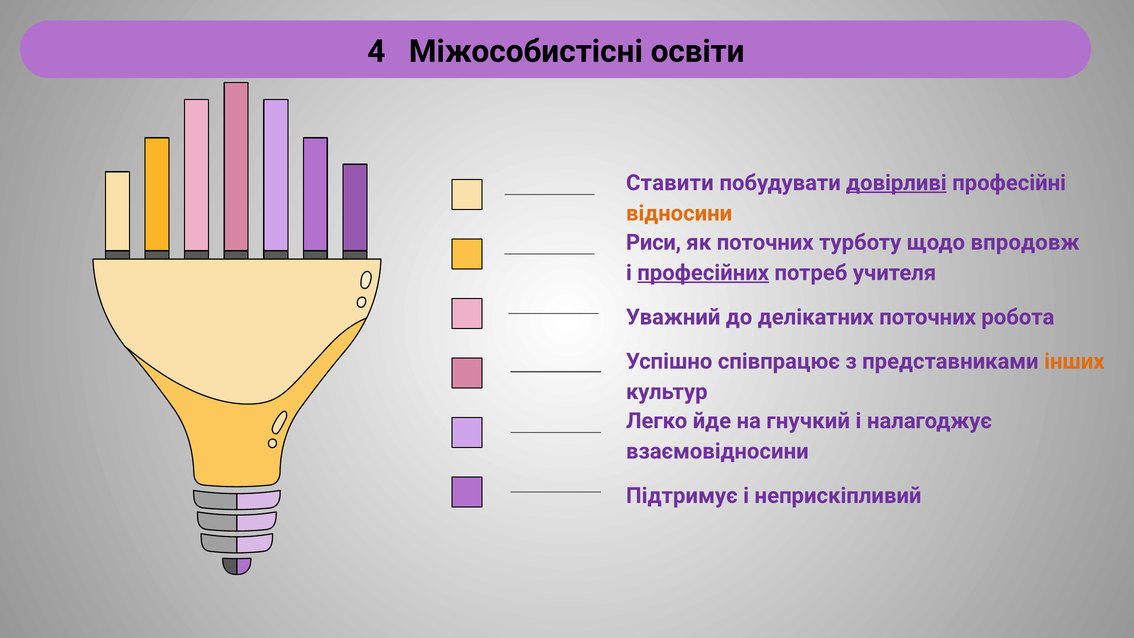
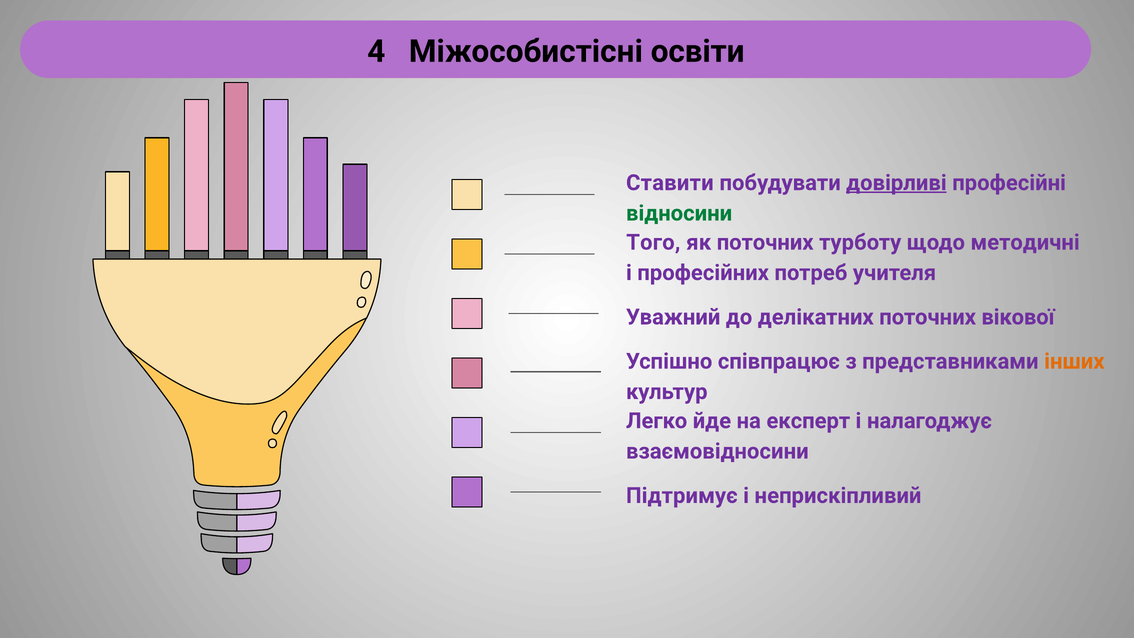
відносини colour: orange -> green
Риси: Риси -> Того
впродовж: впродовж -> методичні
професійних underline: present -> none
робота: робота -> вікової
гнучкий: гнучкий -> експерт
